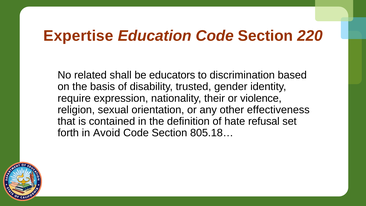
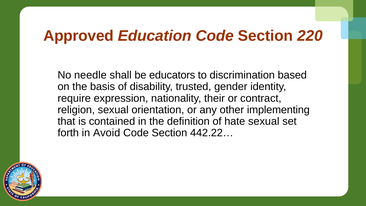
Expertise: Expertise -> Approved
related: related -> needle
violence: violence -> contract
effectiveness: effectiveness -> implementing
hate refusal: refusal -> sexual
805.18…: 805.18… -> 442.22…
